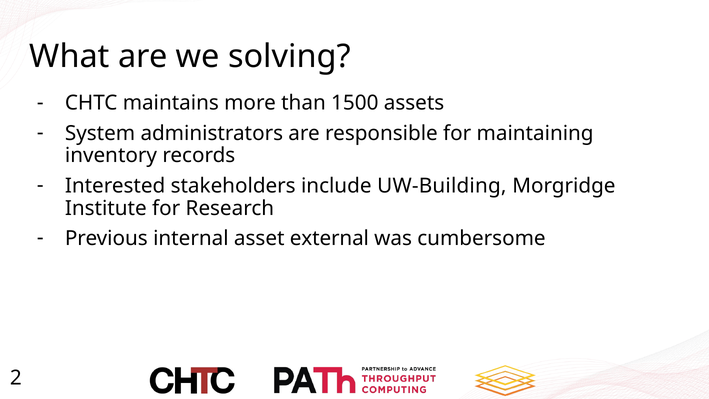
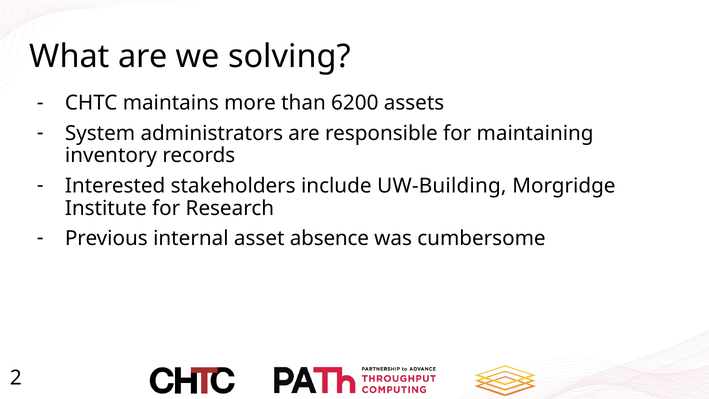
1500: 1500 -> 6200
external: external -> absence
